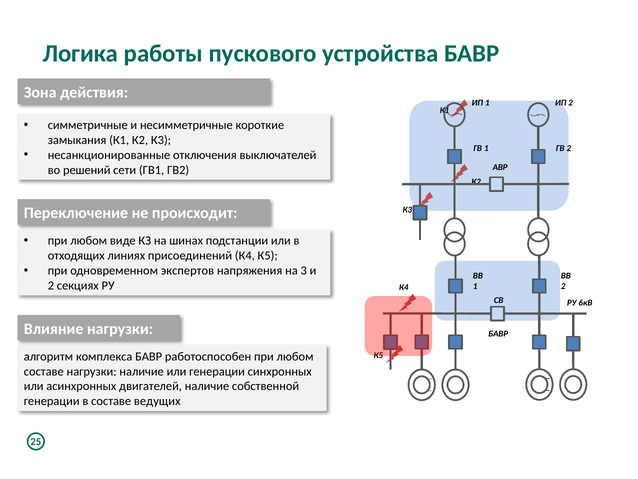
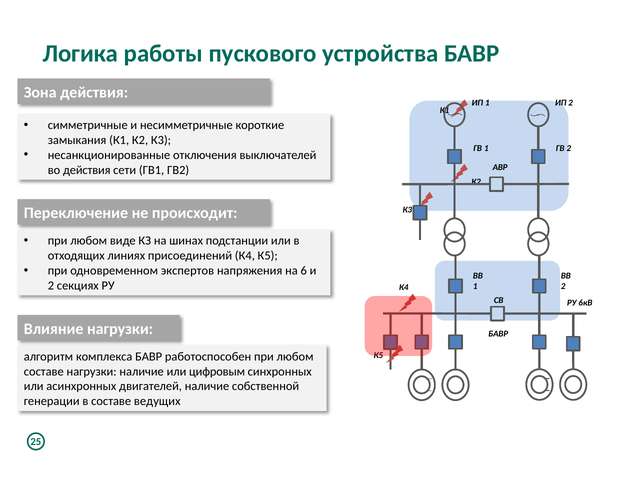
во решений: решений -> действия
3: 3 -> 6
или генерации: генерации -> цифровым
